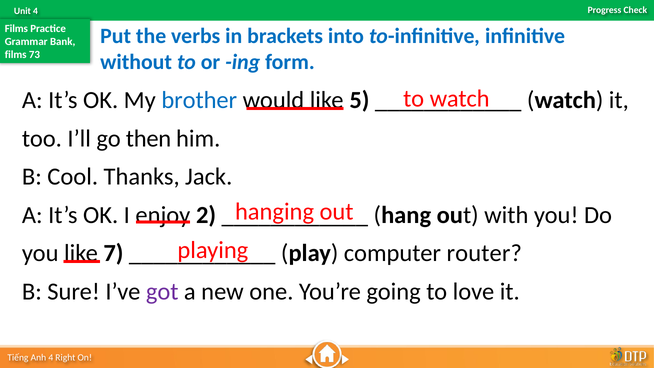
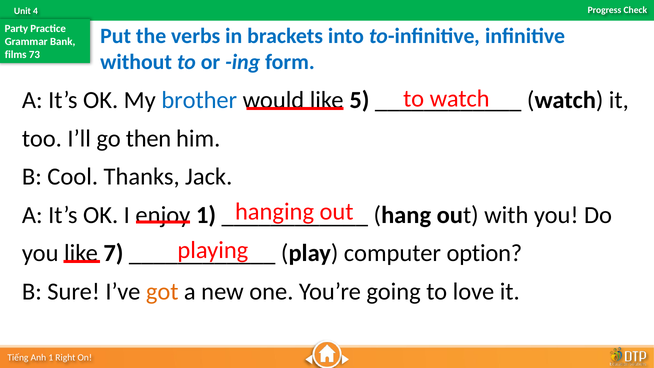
Films at (16, 29): Films -> Party
2 at (206, 215): 2 -> 1
router: router -> option
got colour: purple -> orange
4 at (51, 358): 4 -> 1
